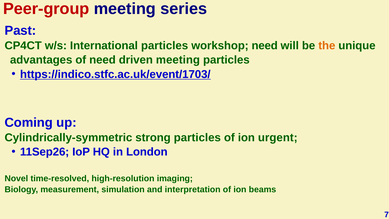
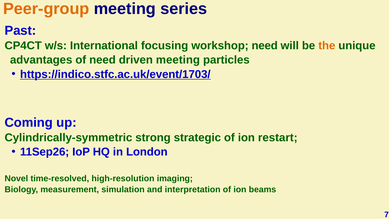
Peer-group colour: red -> orange
International particles: particles -> focusing
strong particles: particles -> strategic
urgent: urgent -> restart
